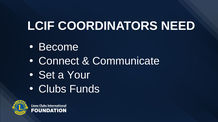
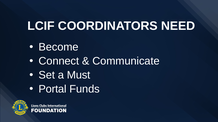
Your: Your -> Must
Clubs: Clubs -> Portal
